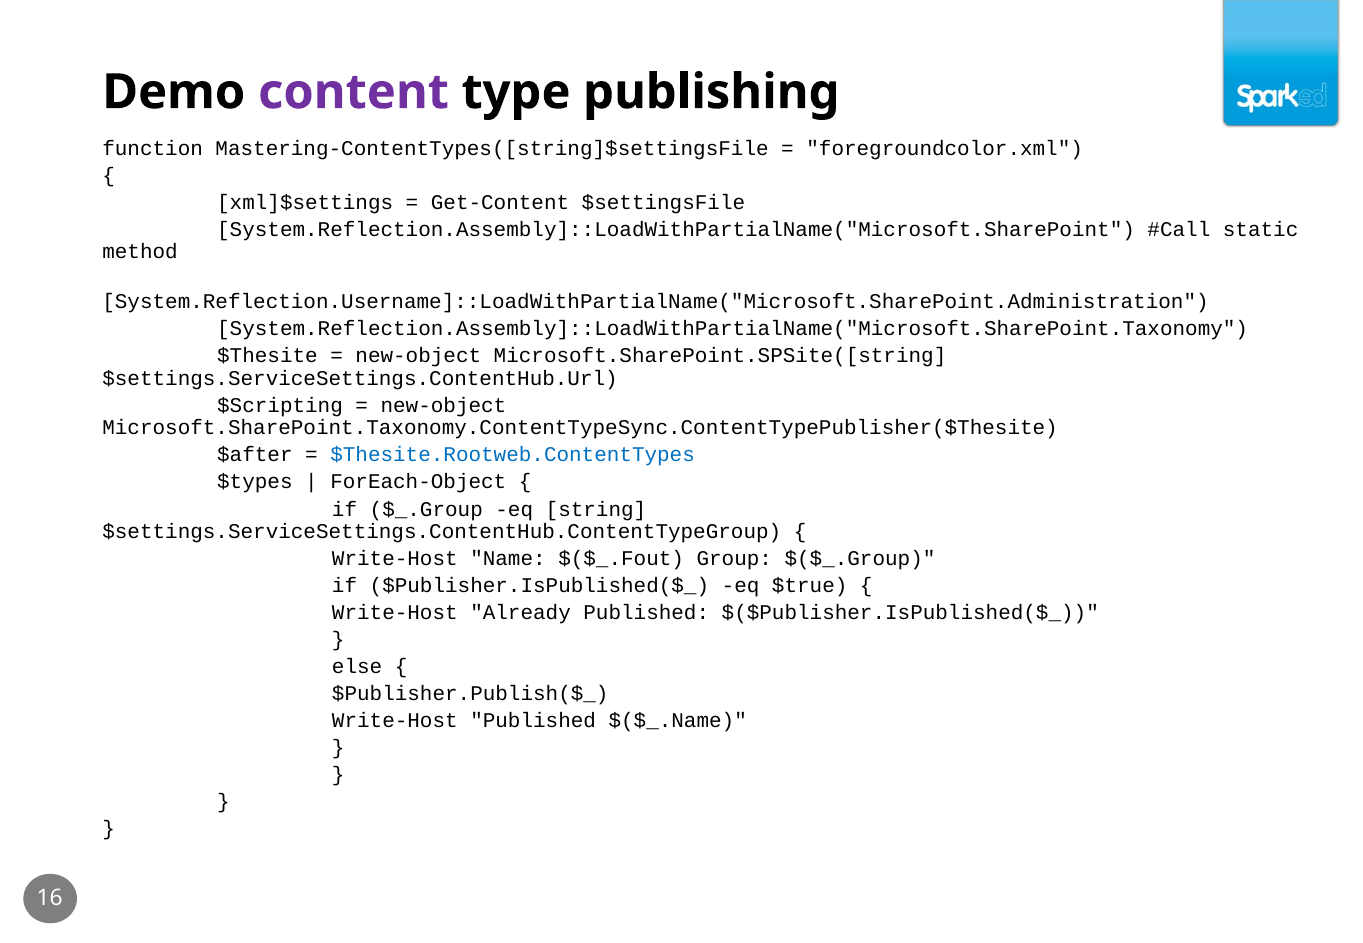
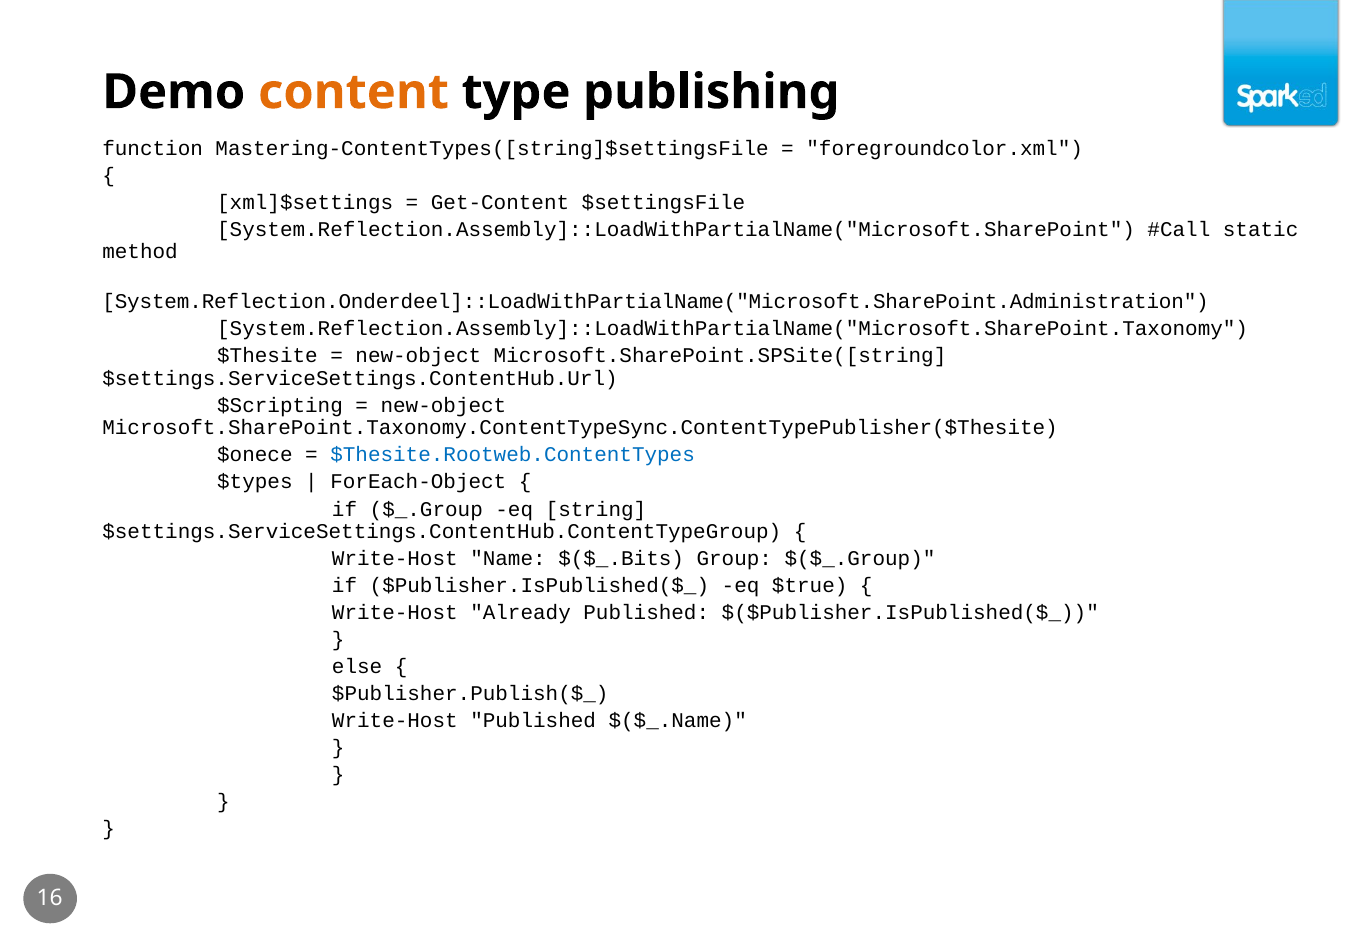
content colour: purple -> orange
System.Reflection.Username]::LoadWithPartialName("Microsoft.SharePoint.Administration: System.Reflection.Username]::LoadWithPartialName("Microsoft.SharePoint.Administration -> System.Reflection.Onderdeel]::LoadWithPartialName("Microsoft.SharePoint.Administration
$after: $after -> $onece
$($_.Fout: $($_.Fout -> $($_.Bits
